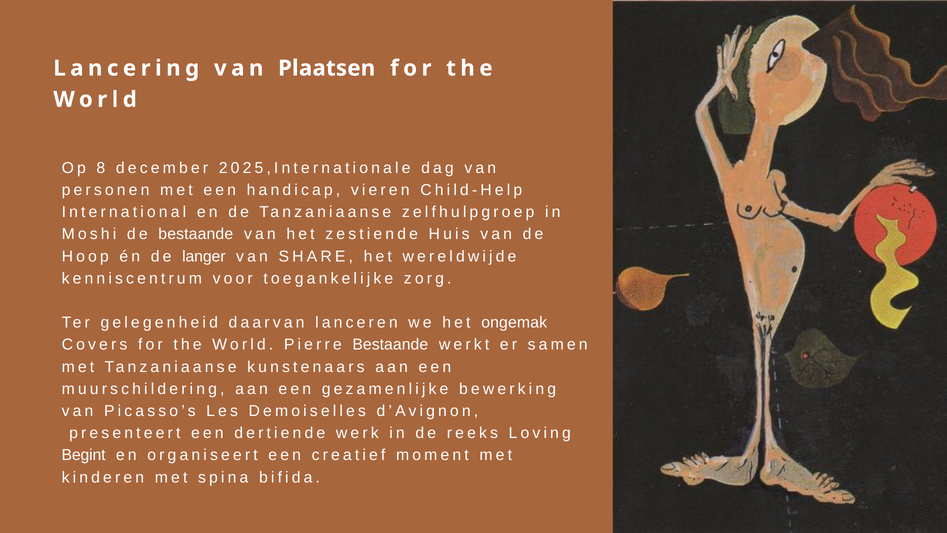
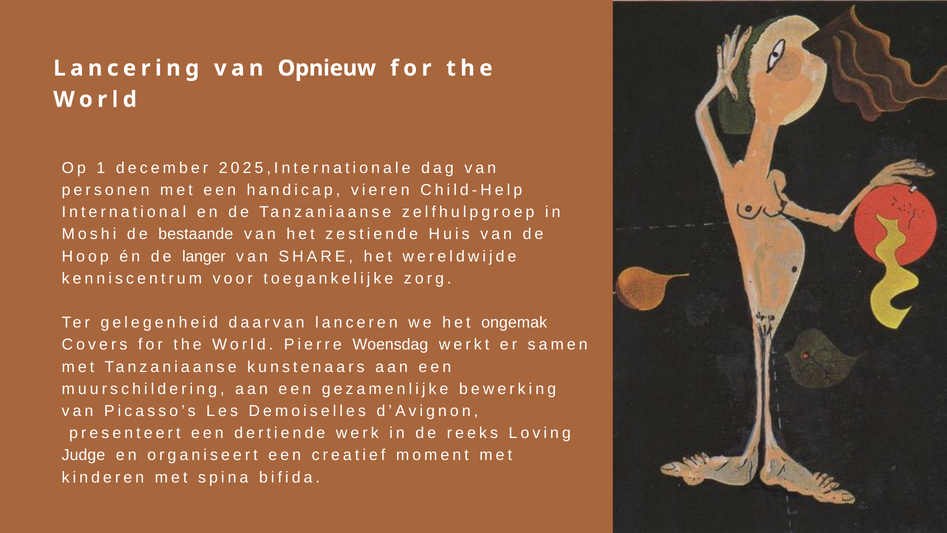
Plaatsen: Plaatsen -> Opnieuw
8: 8 -> 1
Pierre Bestaande: Bestaande -> Woensdag
Begint: Begint -> Judge
